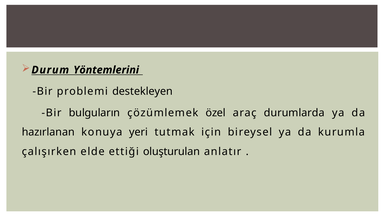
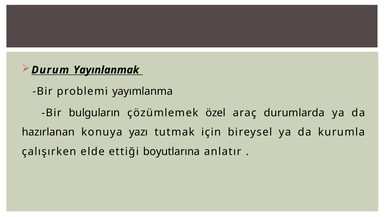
Yöntemlerini: Yöntemlerini -> Yayınlanmak
destekleyen: destekleyen -> yayımlanma
yeri: yeri -> yazı
oluşturulan: oluşturulan -> boyutlarına
